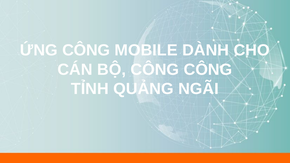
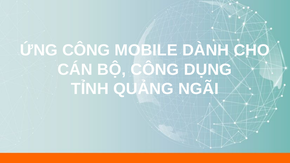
CÔNG CÔNG: CÔNG -> DỤNG
